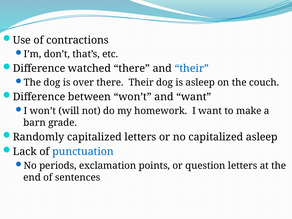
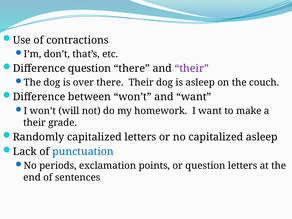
Difference watched: watched -> question
their at (192, 69) colour: blue -> purple
barn at (35, 123): barn -> their
